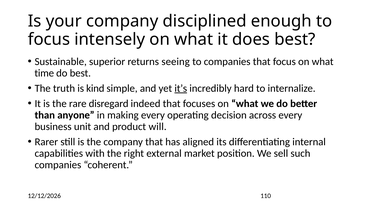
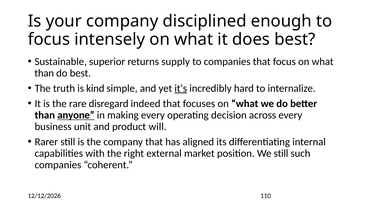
seeing: seeing -> supply
time at (44, 73): time -> than
anyone underline: none -> present
We sell: sell -> still
